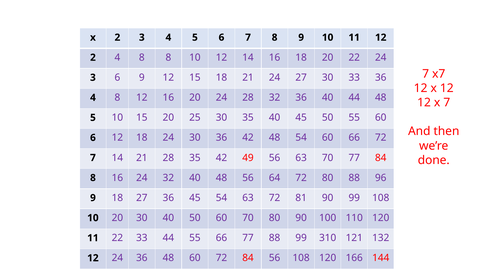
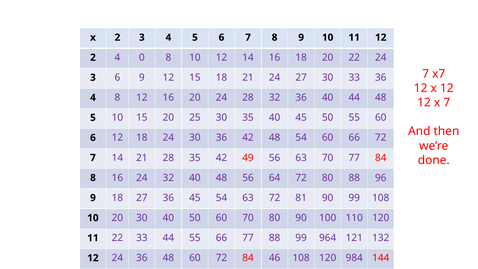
2 4 8: 8 -> 0
310: 310 -> 964
84 56: 56 -> 46
166: 166 -> 984
